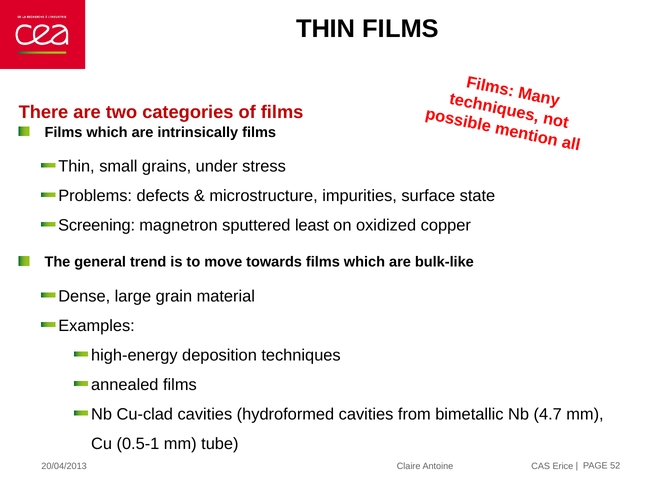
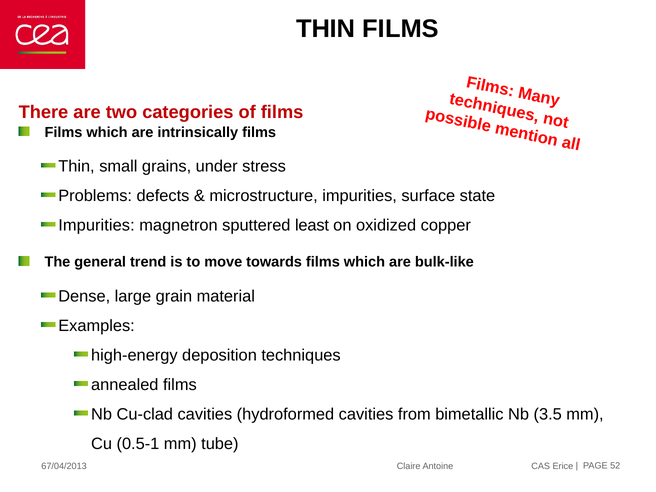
Screening at (97, 225): Screening -> Impurities
4.7: 4.7 -> 3.5
20/04/2013: 20/04/2013 -> 67/04/2013
